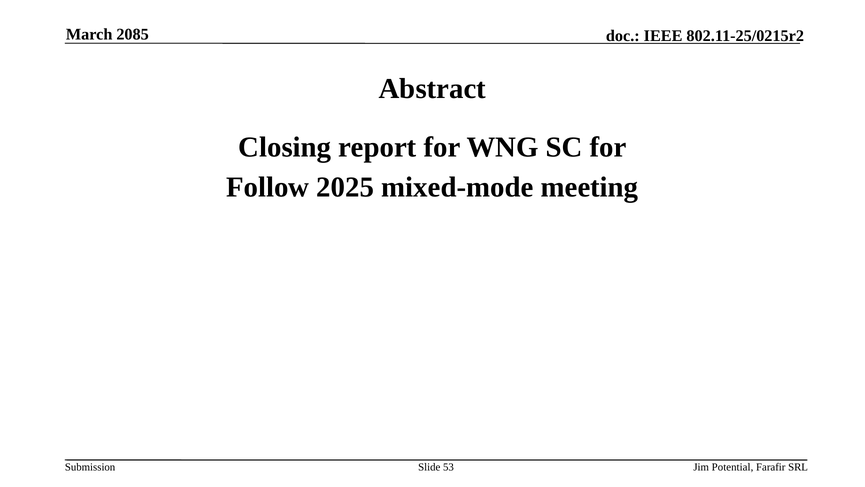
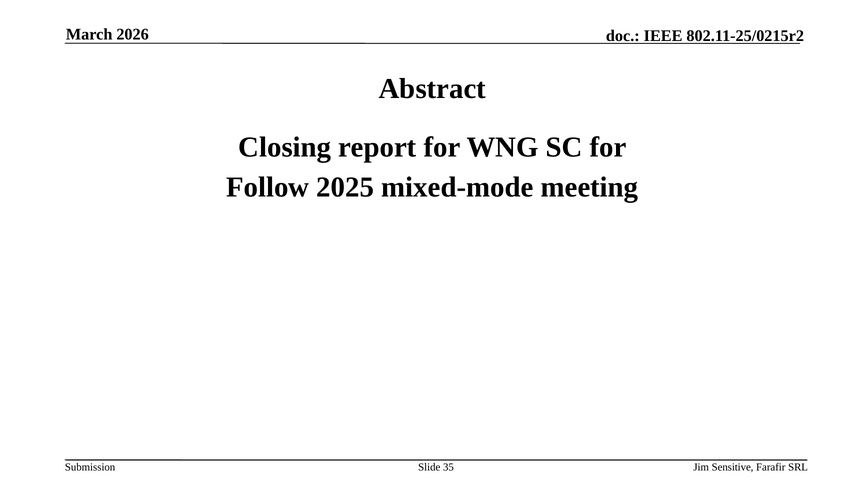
2085: 2085 -> 2026
53: 53 -> 35
Potential: Potential -> Sensitive
